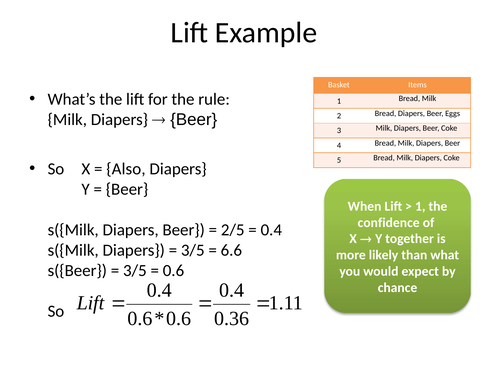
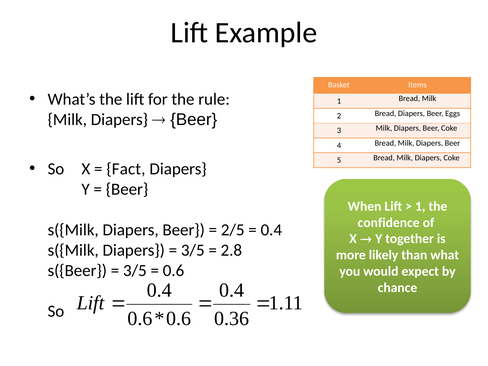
Also: Also -> Fact
6.6: 6.6 -> 2.8
